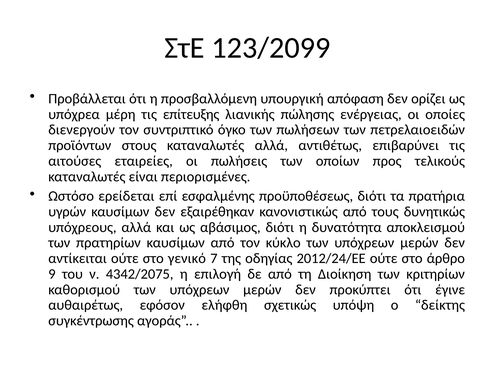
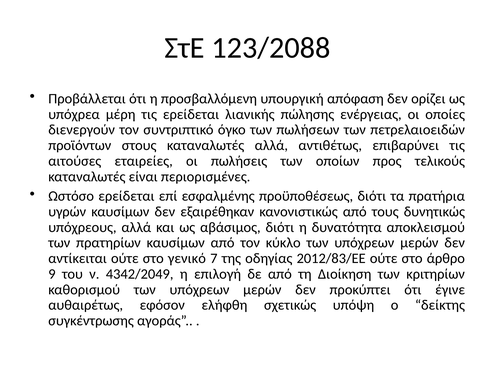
123/2099: 123/2099 -> 123/2088
τις επίτευξης: επίτευξης -> ερείδεται
2012/24/ΕΕ: 2012/24/ΕΕ -> 2012/83/ΕΕ
4342/2075: 4342/2075 -> 4342/2049
